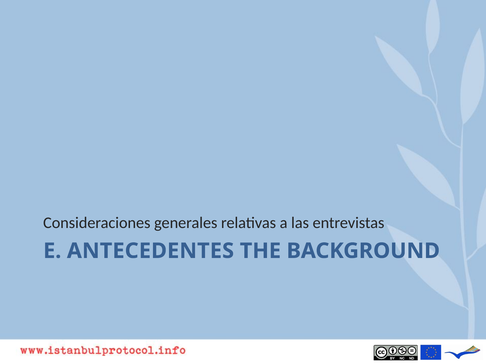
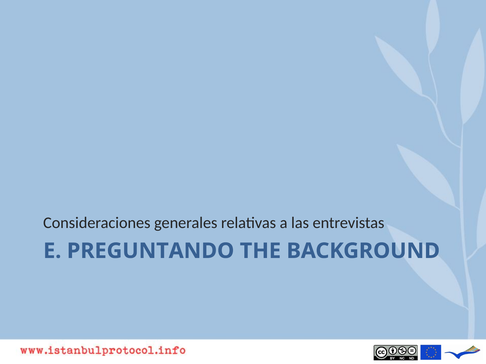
ANTECEDENTES: ANTECEDENTES -> PREGUNTANDO
